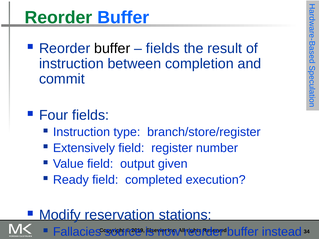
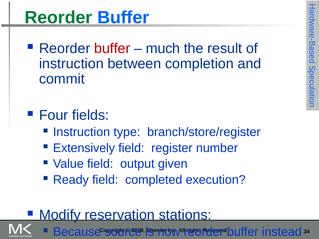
buffer at (112, 48) colour: black -> red
fields at (163, 48): fields -> much
Fallacies: Fallacies -> Because
